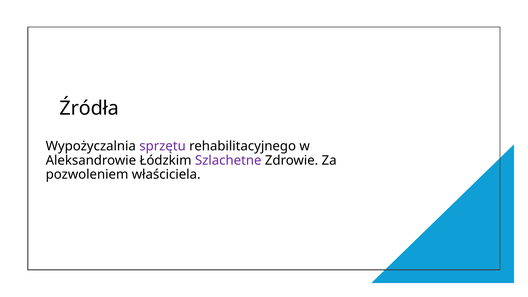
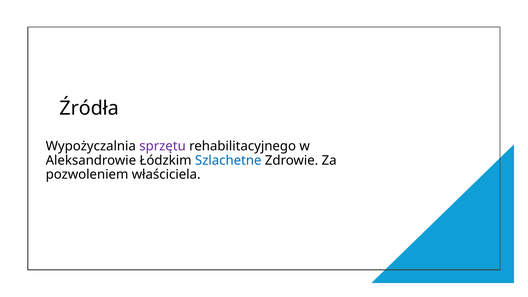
Szlachetne colour: purple -> blue
